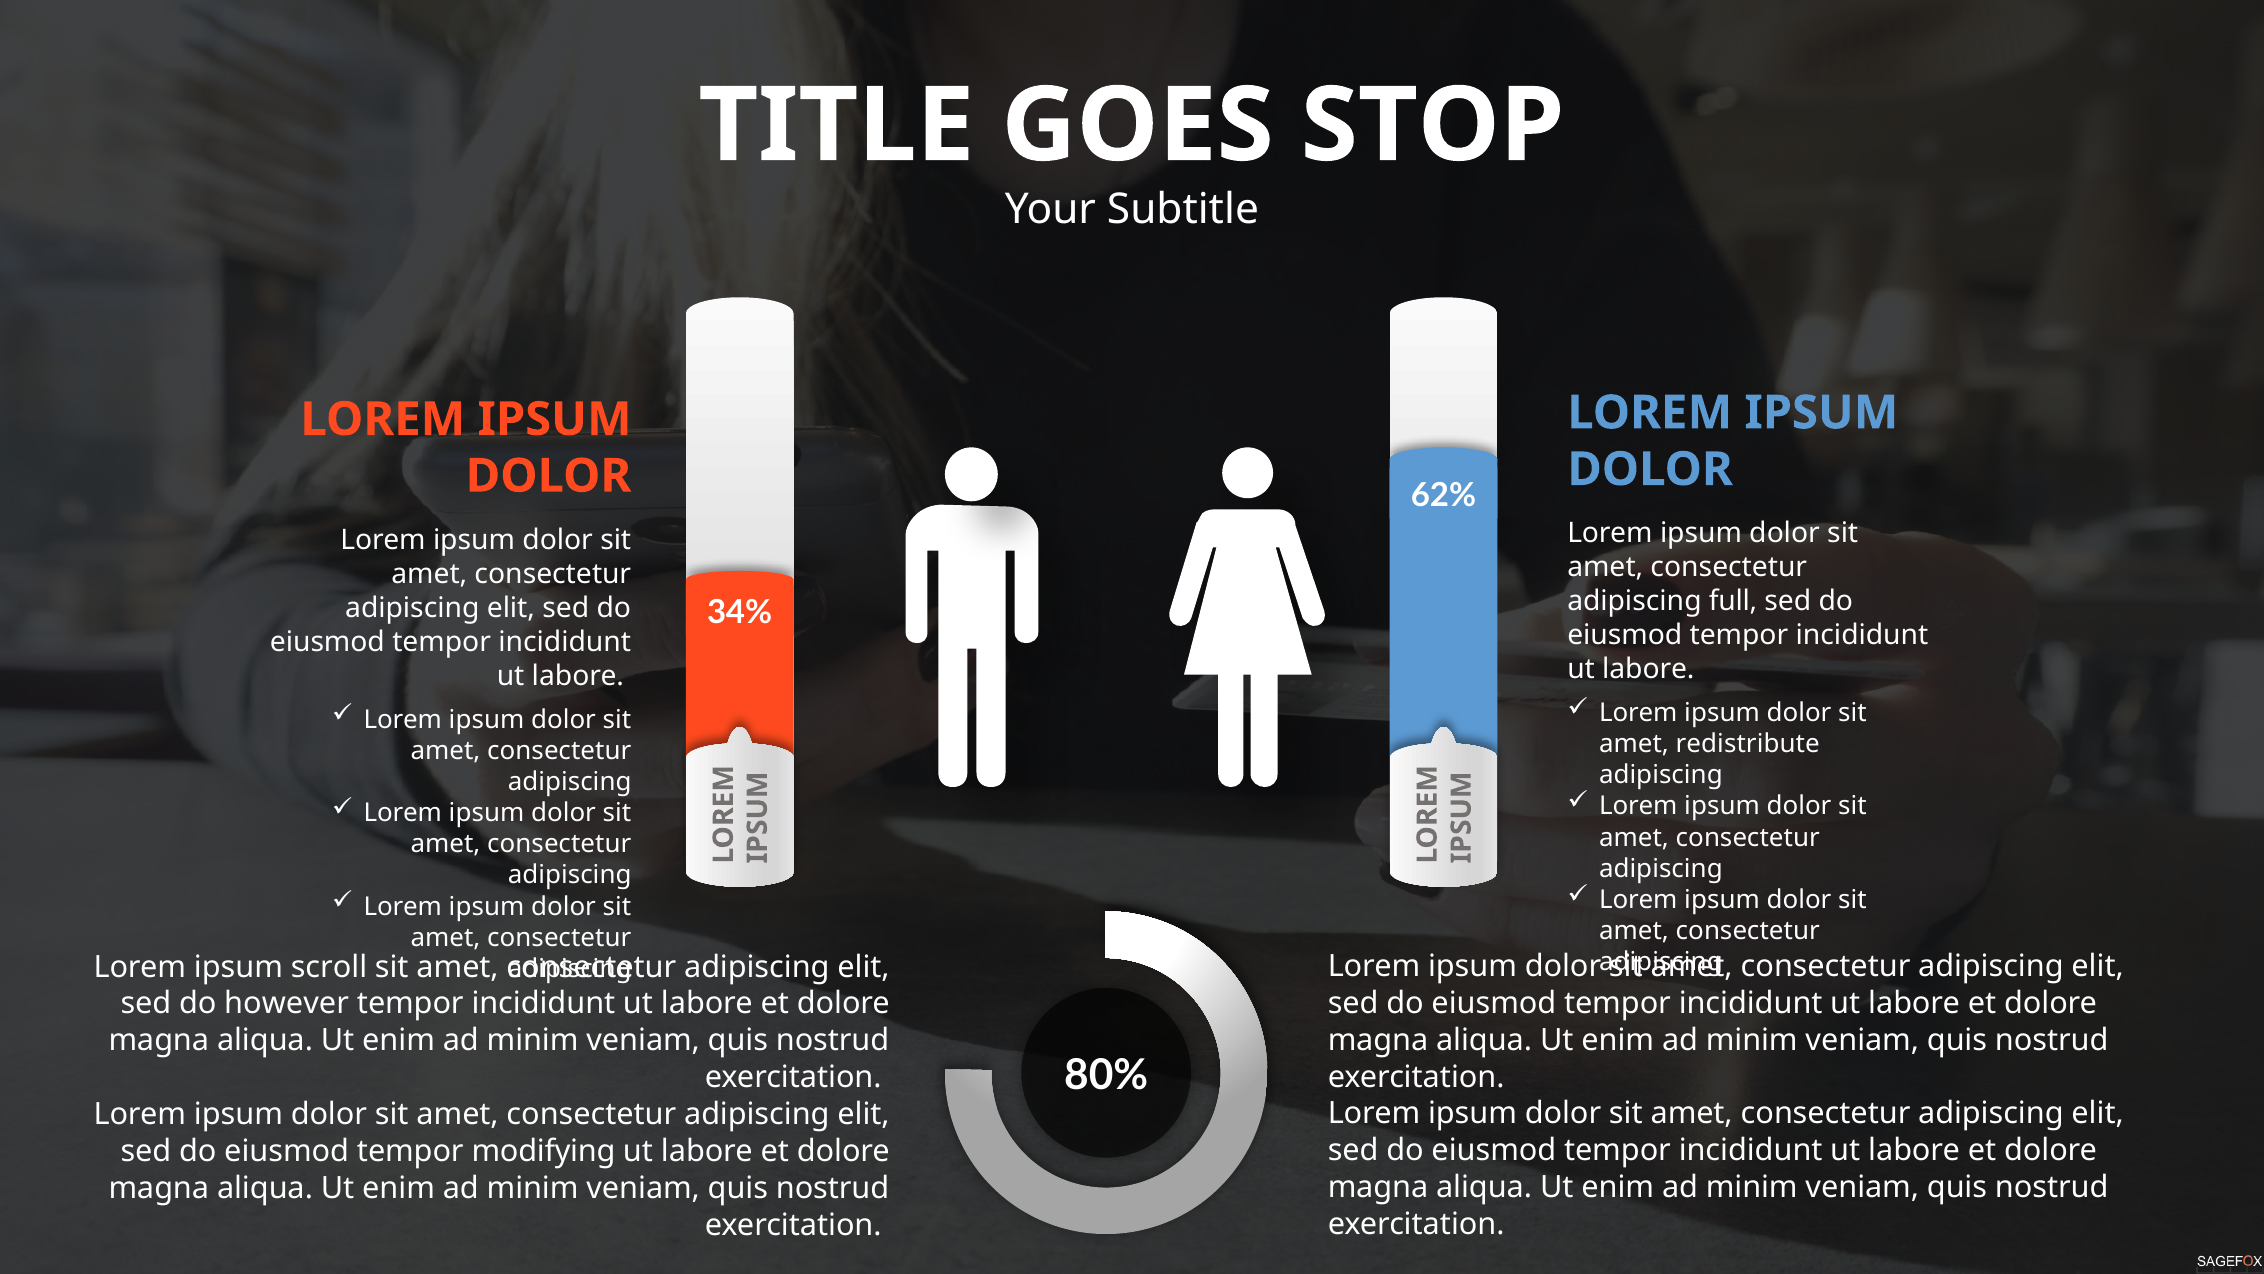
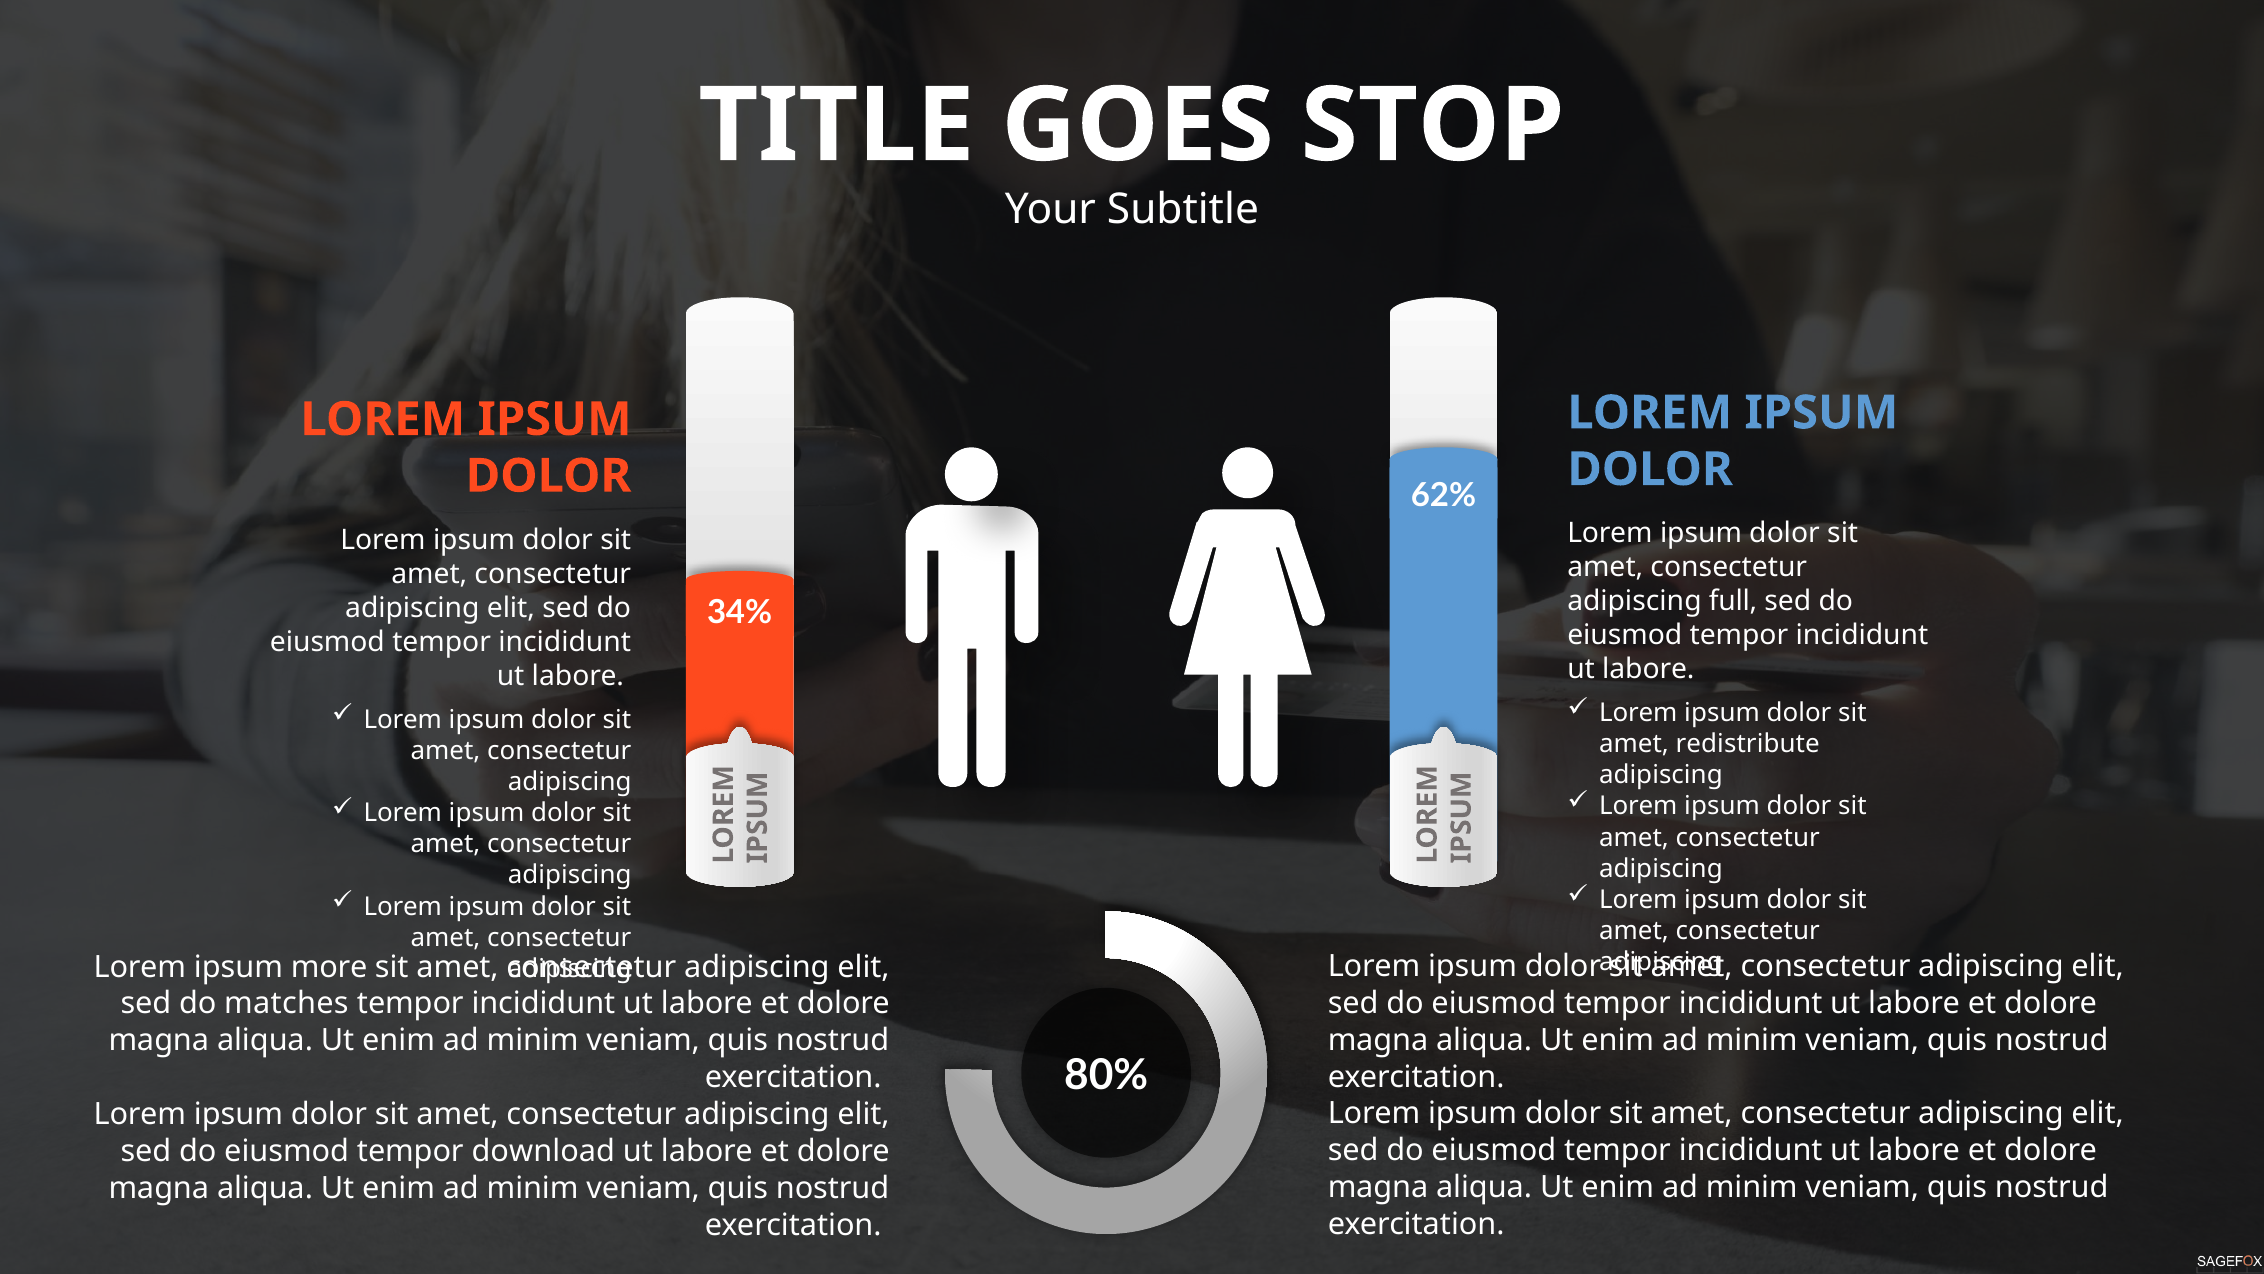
scroll: scroll -> more
however: however -> matches
modifying: modifying -> download
